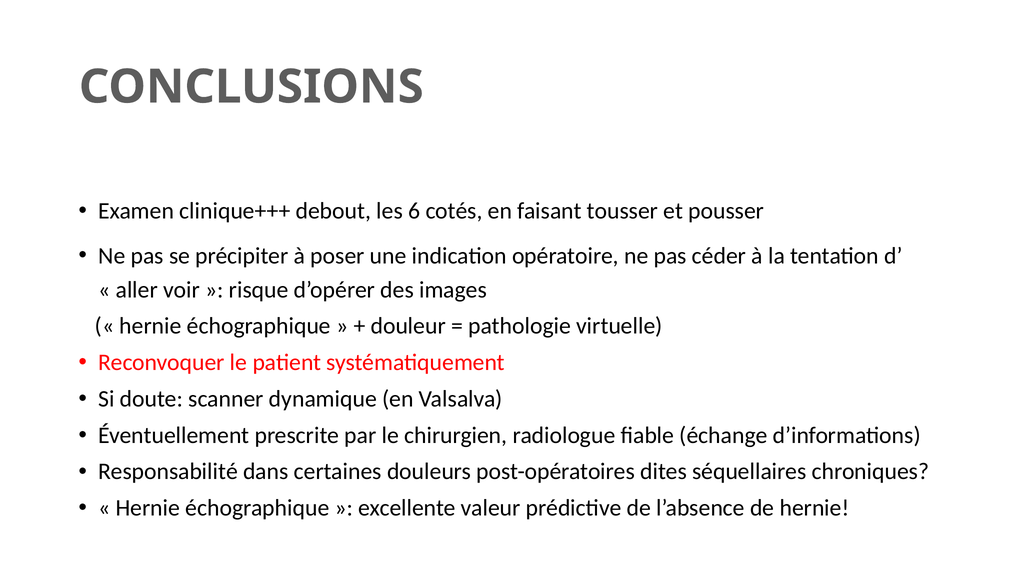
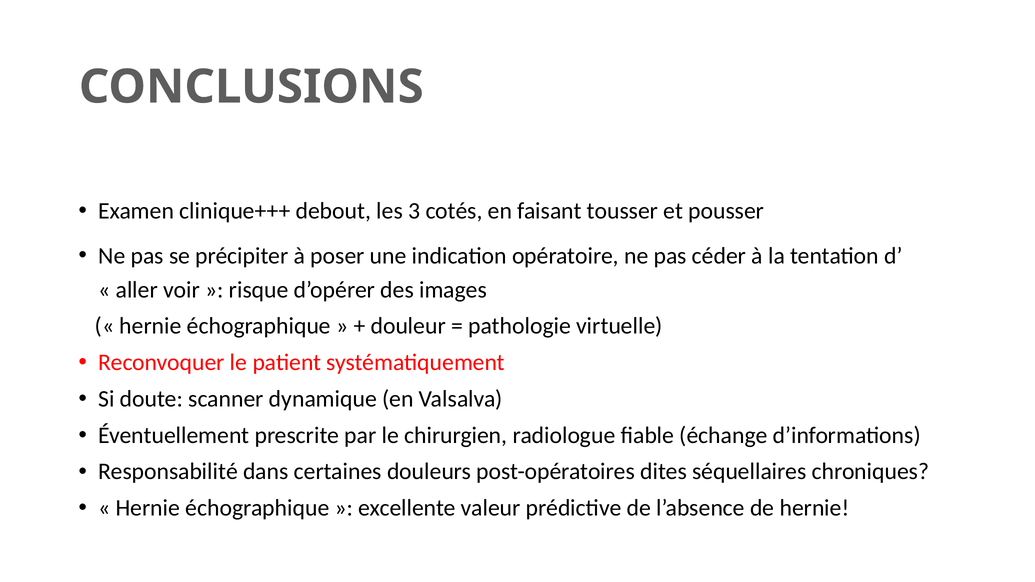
6: 6 -> 3
